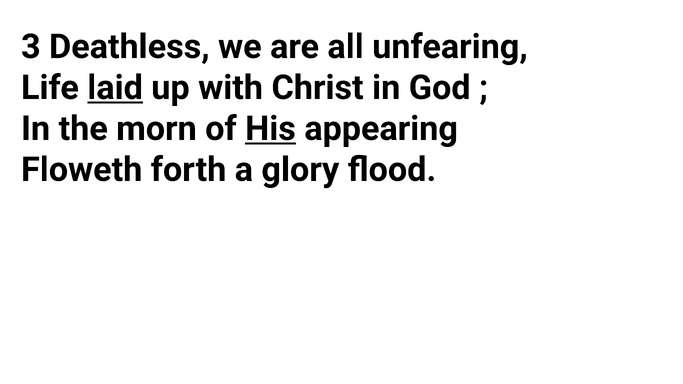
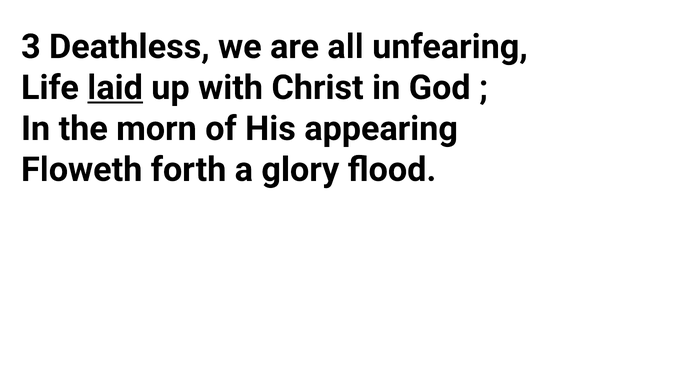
His underline: present -> none
